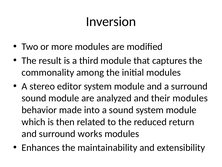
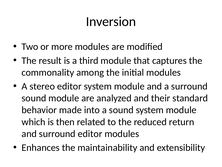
their modules: modules -> standard
surround works: works -> editor
